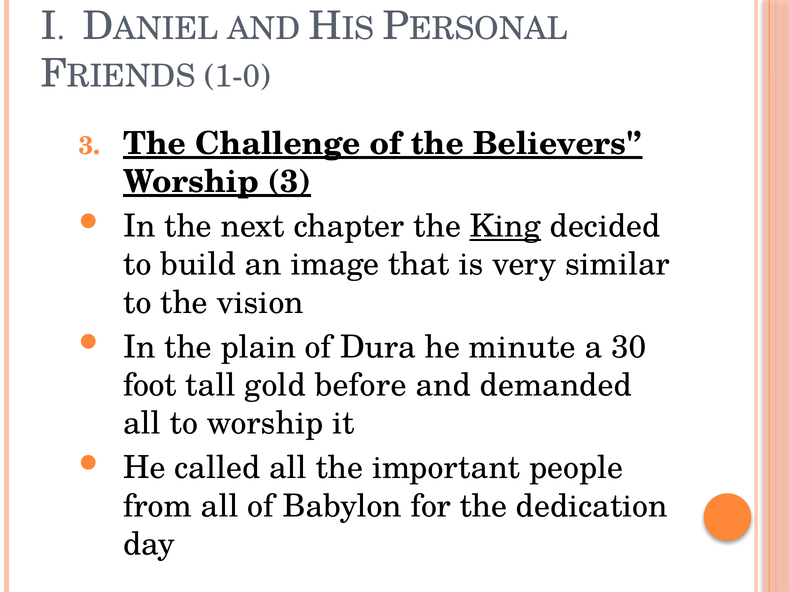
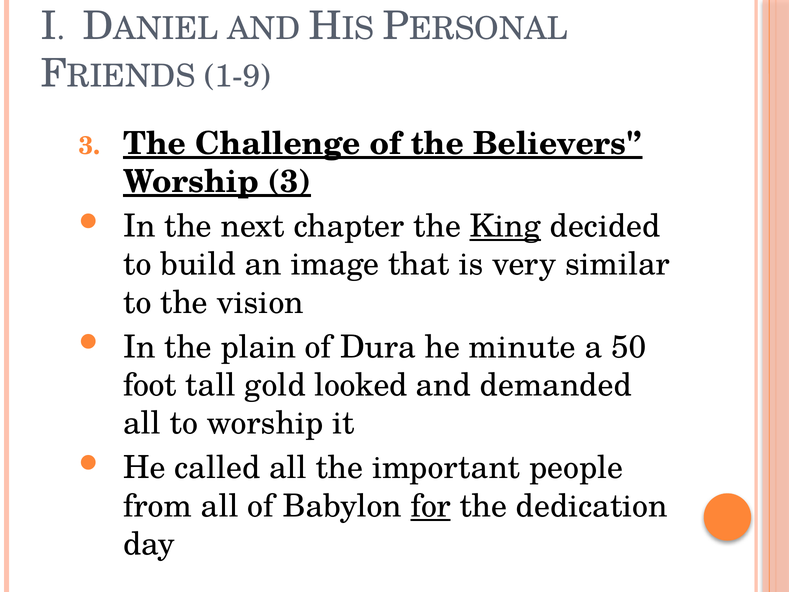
1-0: 1-0 -> 1-9
30: 30 -> 50
before: before -> looked
for underline: none -> present
